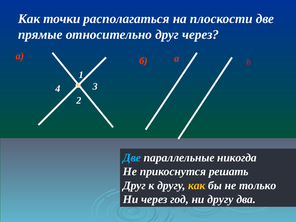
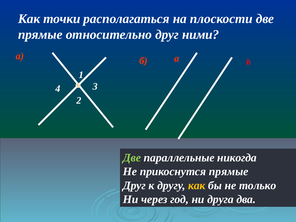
друг через: через -> ними
Две at (132, 158) colour: light blue -> light green
прикоснутся решать: решать -> прямые
ни другу: другу -> друга
